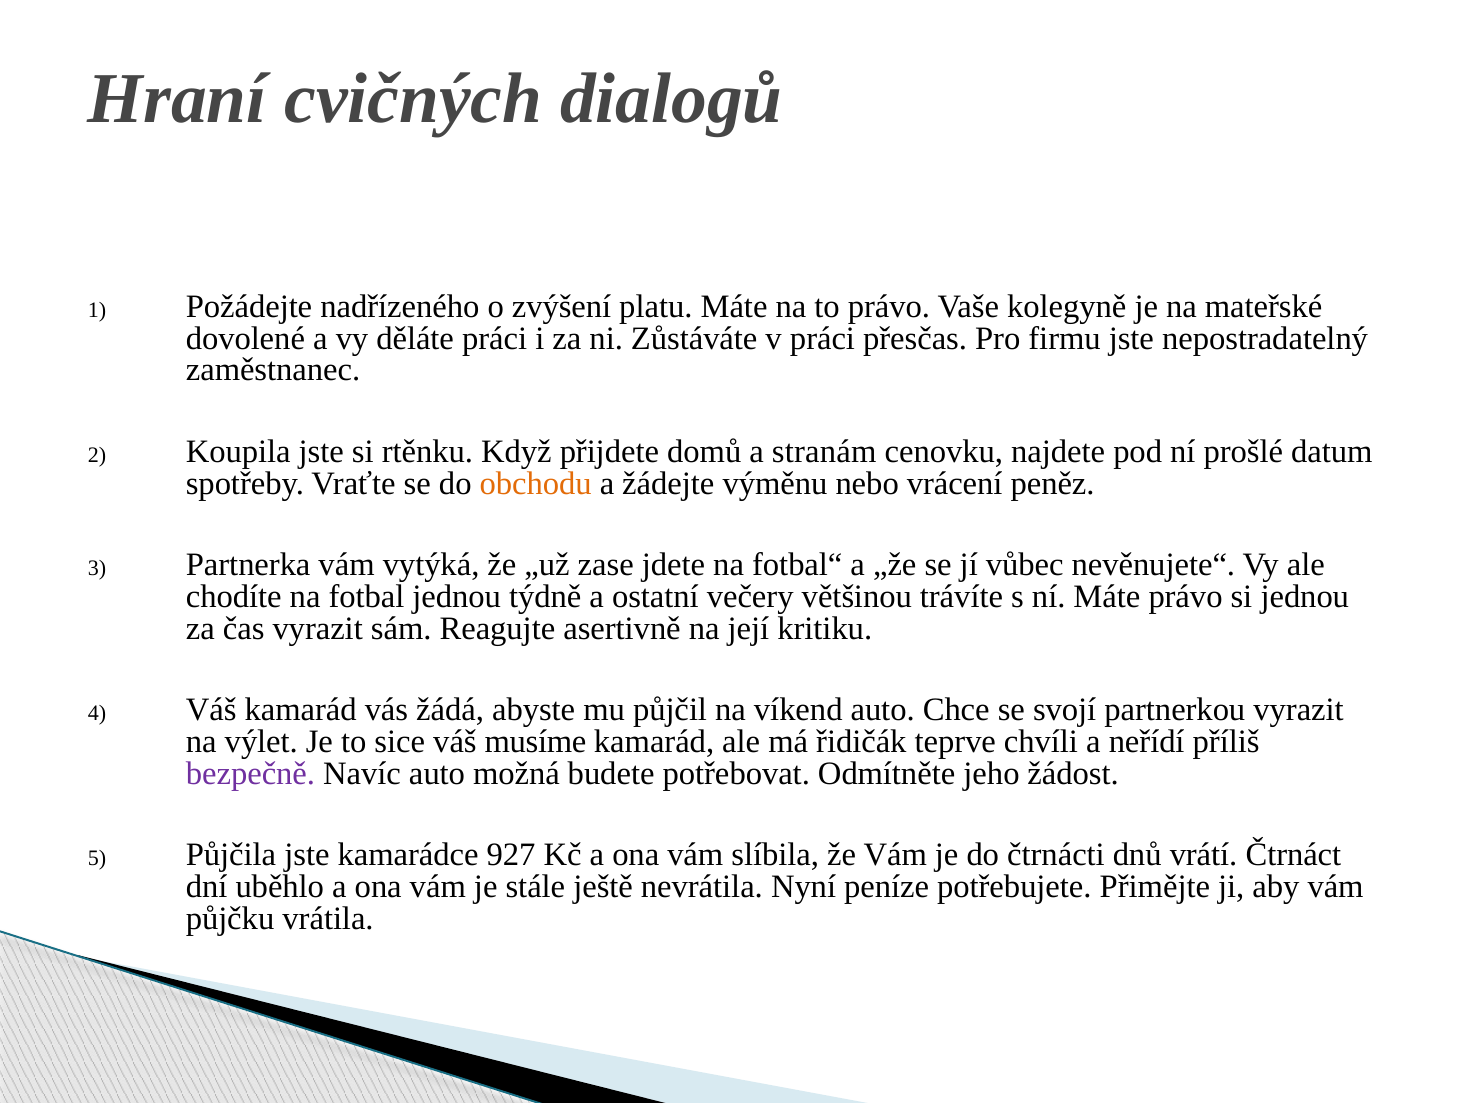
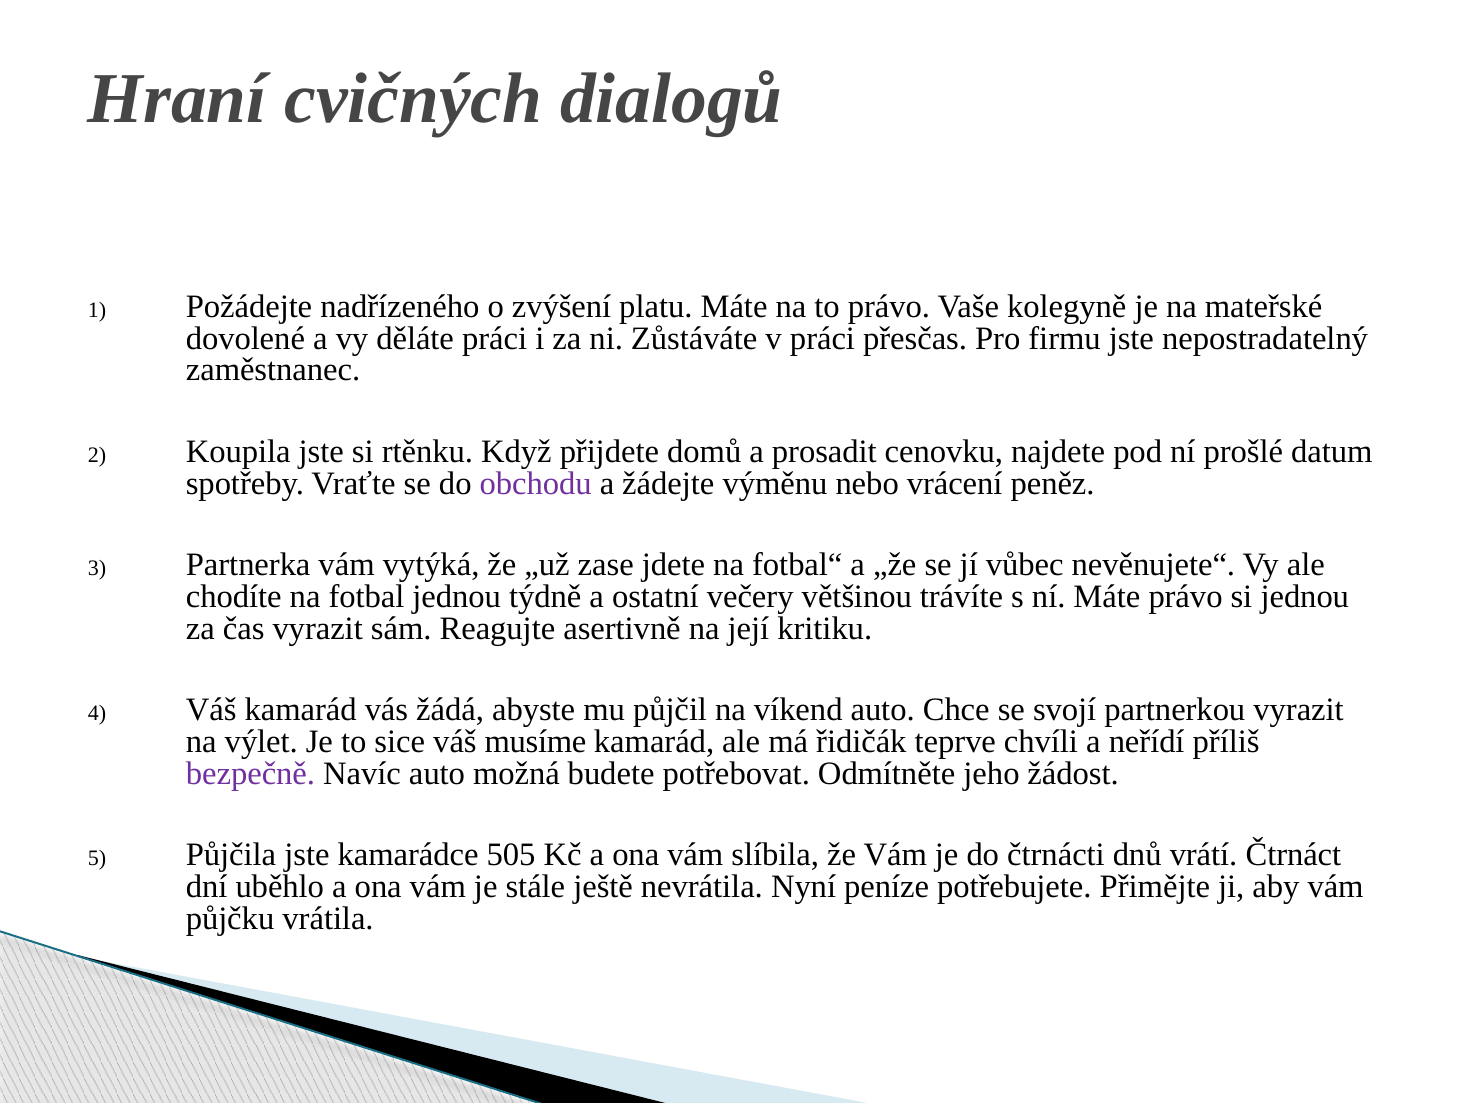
stranám: stranám -> prosadit
obchodu colour: orange -> purple
927: 927 -> 505
